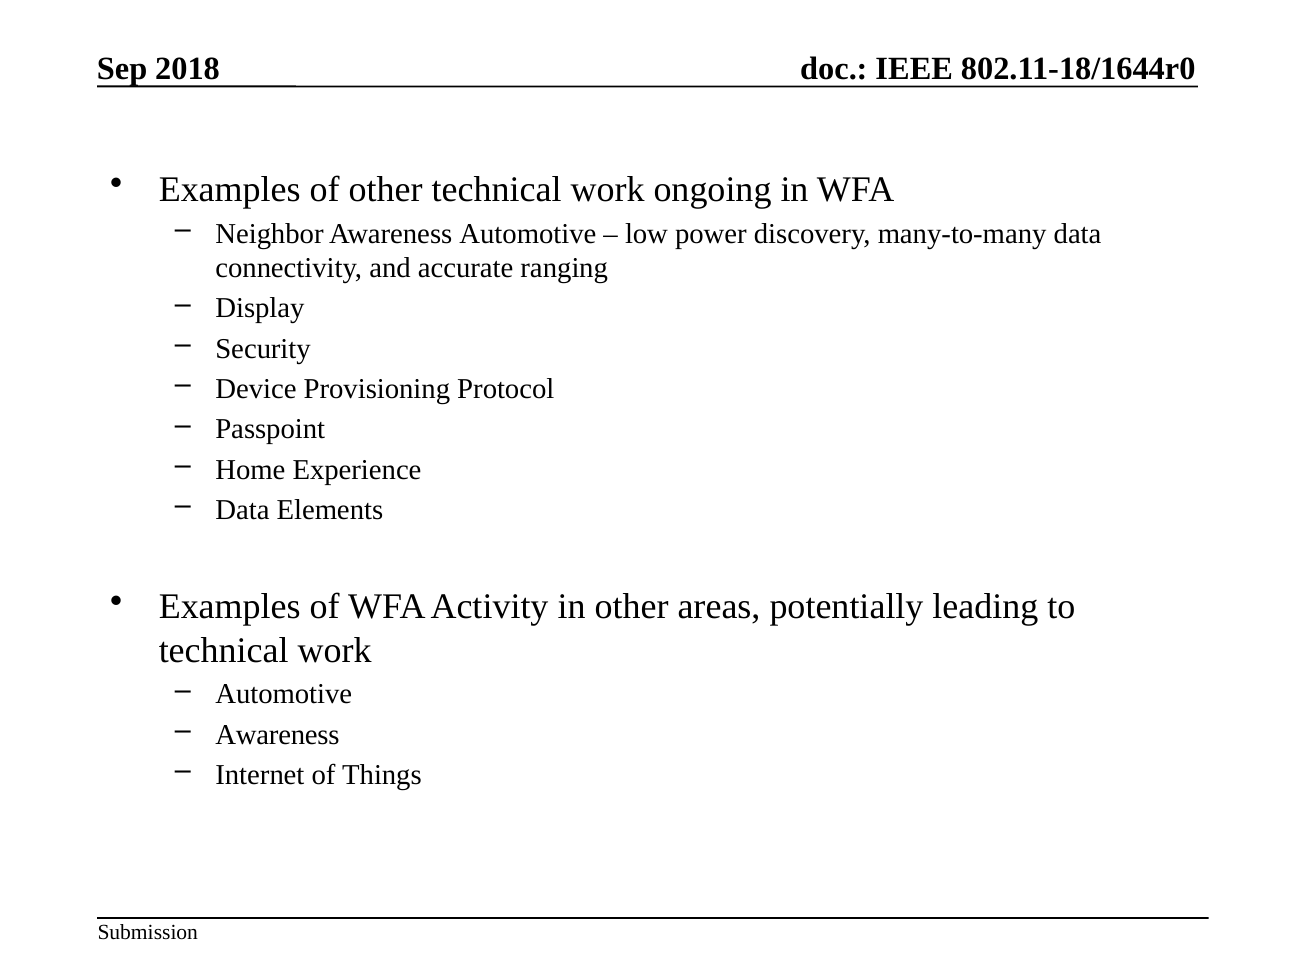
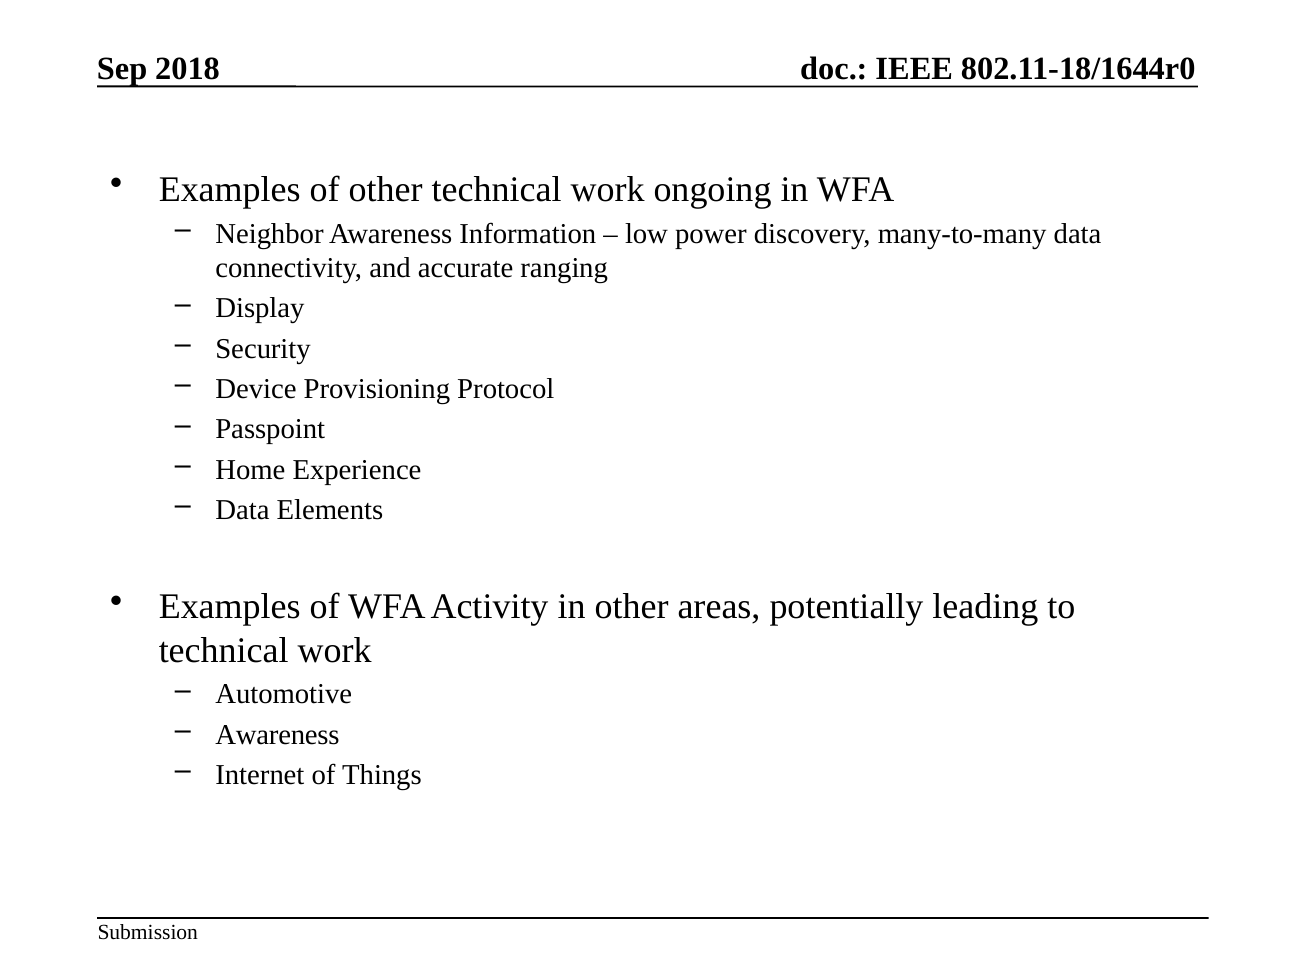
Awareness Automotive: Automotive -> Information
